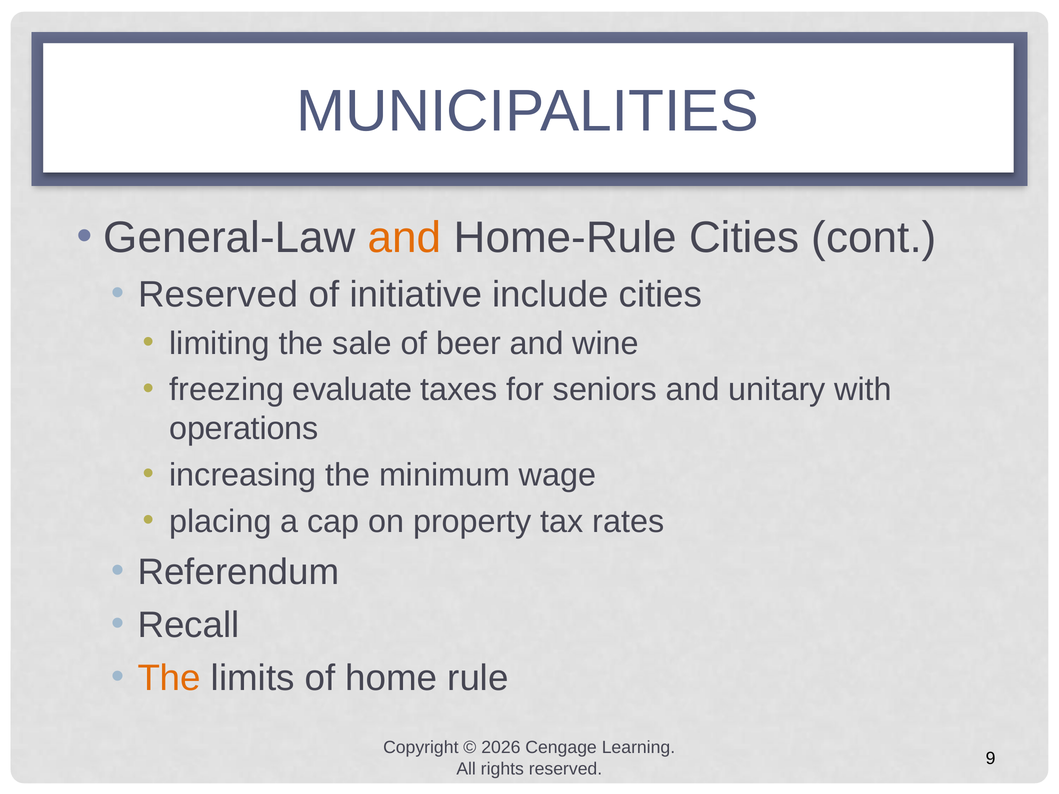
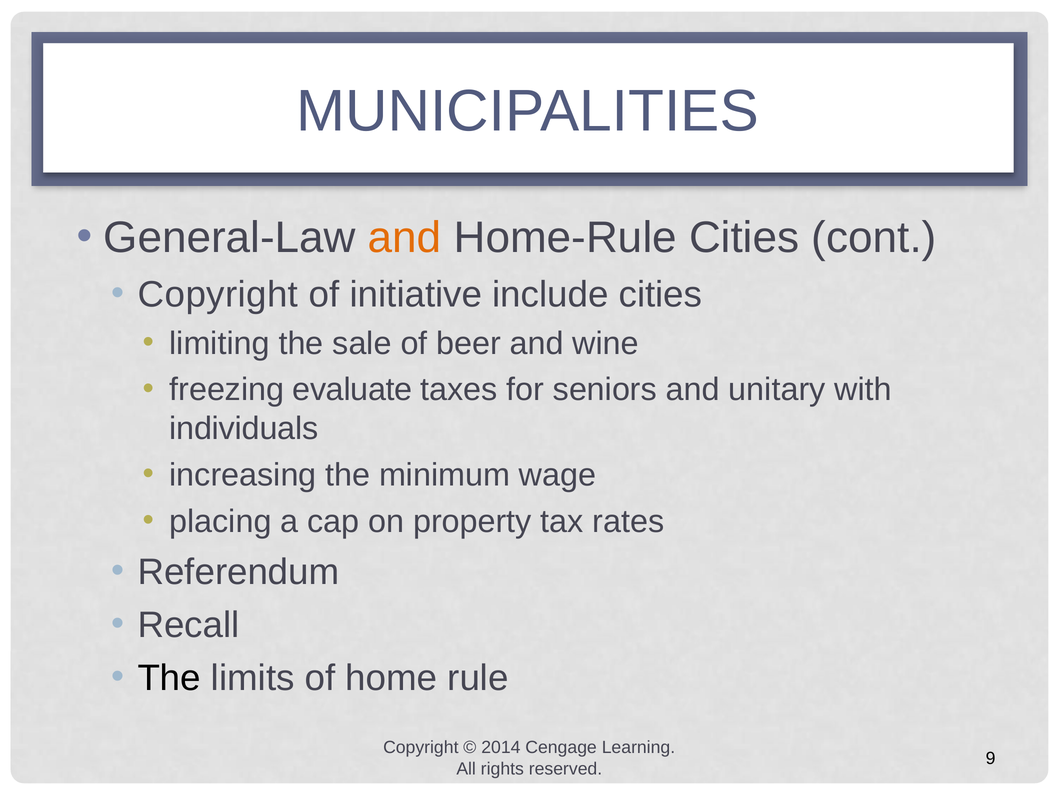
Reserved at (218, 295): Reserved -> Copyright
operations: operations -> individuals
The at (169, 678) colour: orange -> black
2026: 2026 -> 2014
